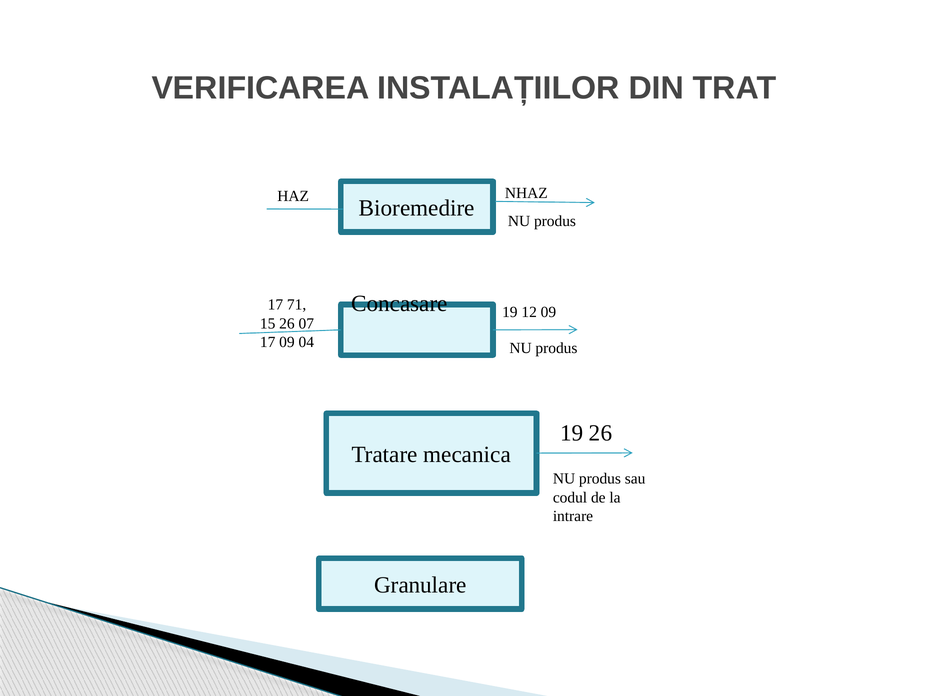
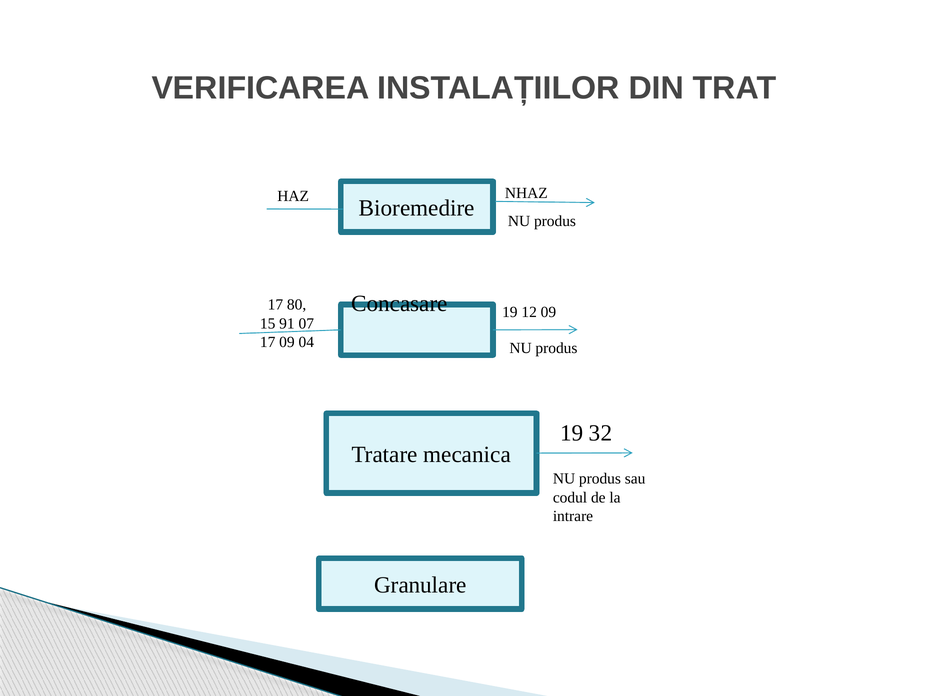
71: 71 -> 80
15 26: 26 -> 91
19 26: 26 -> 32
